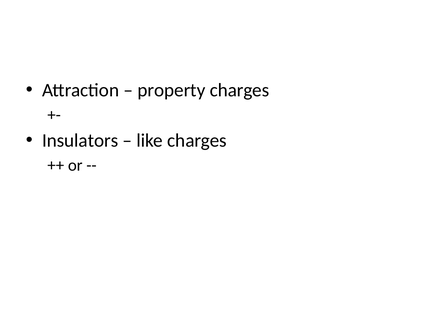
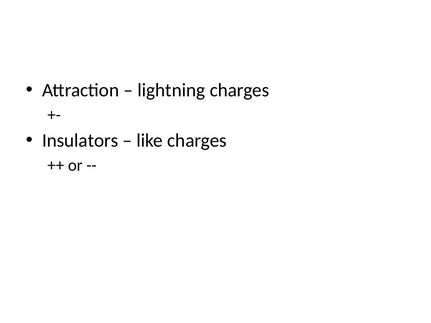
property: property -> lightning
